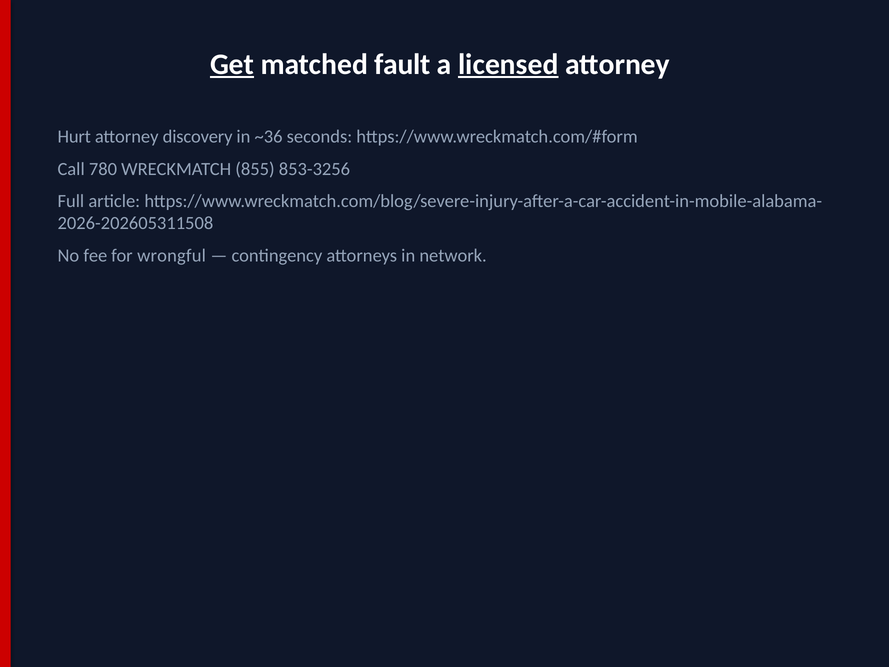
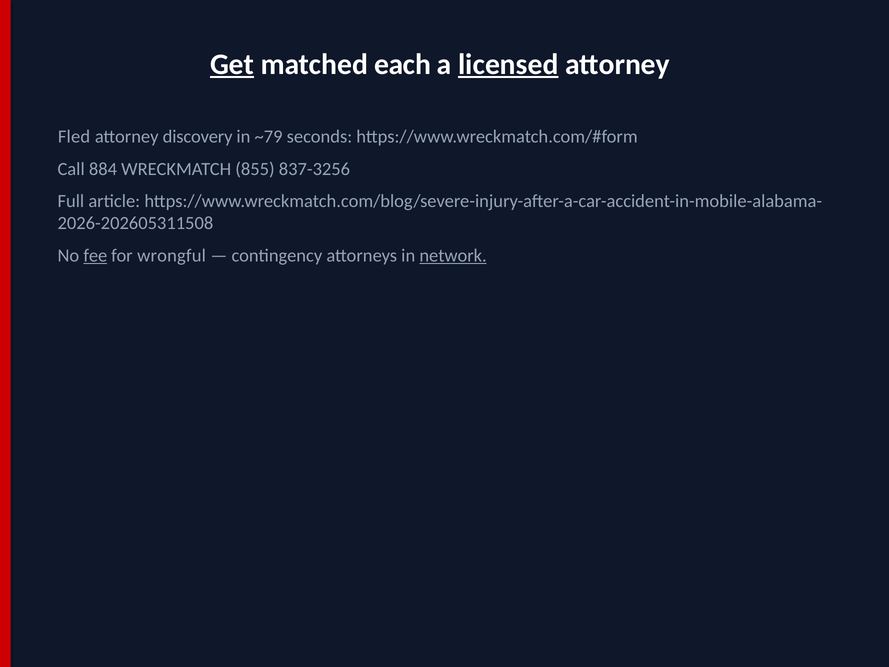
fault: fault -> each
Hurt: Hurt -> Fled
~36: ~36 -> ~79
780: 780 -> 884
853-3256: 853-3256 -> 837-3256
fee underline: none -> present
network underline: none -> present
